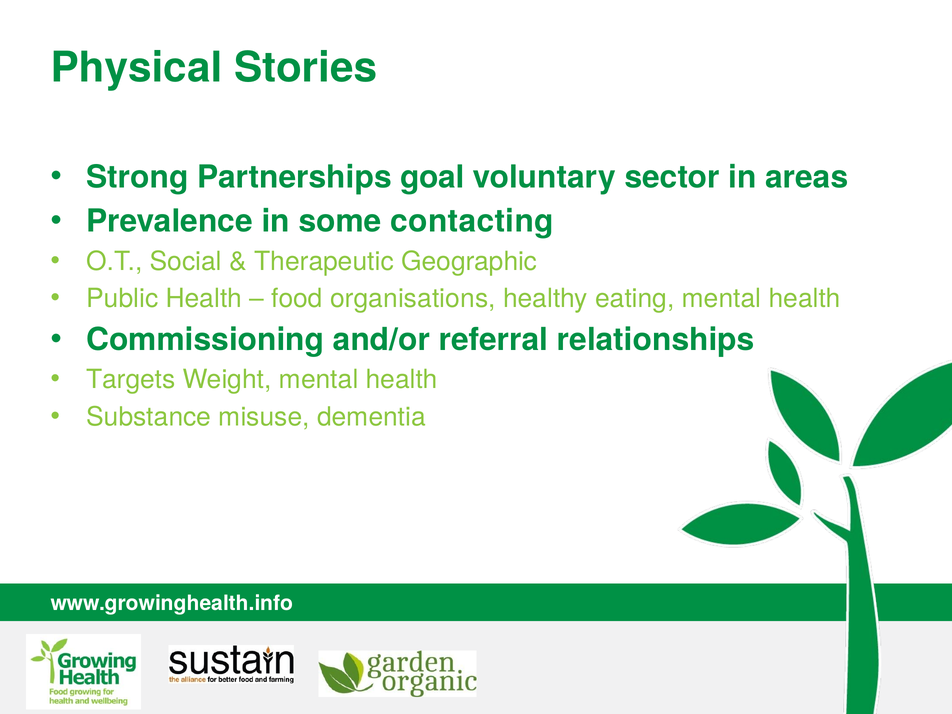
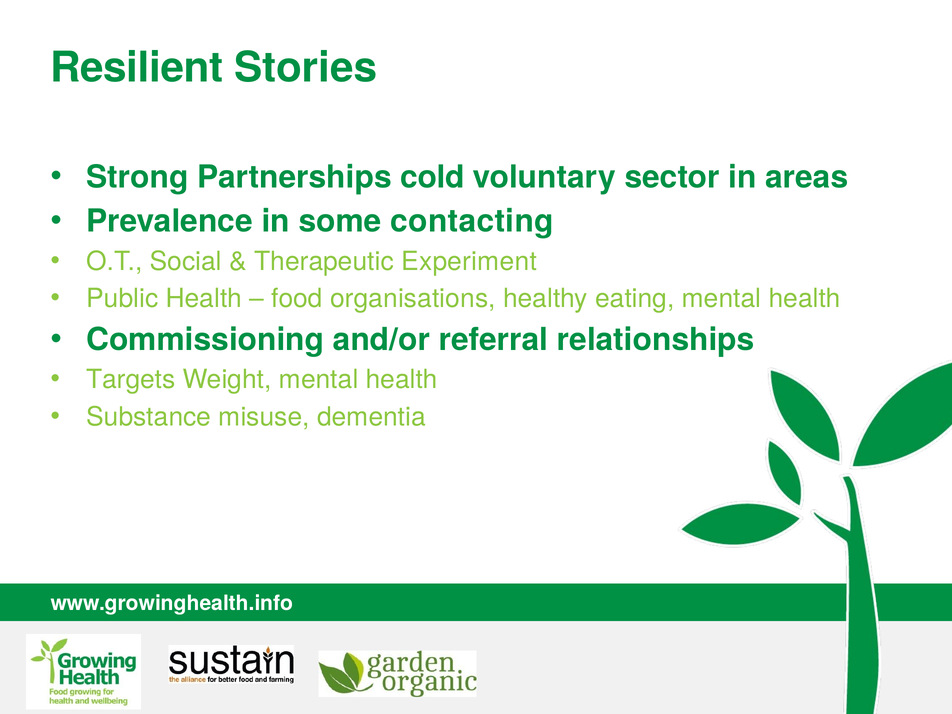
Physical: Physical -> Resilient
goal: goal -> cold
Geographic: Geographic -> Experiment
